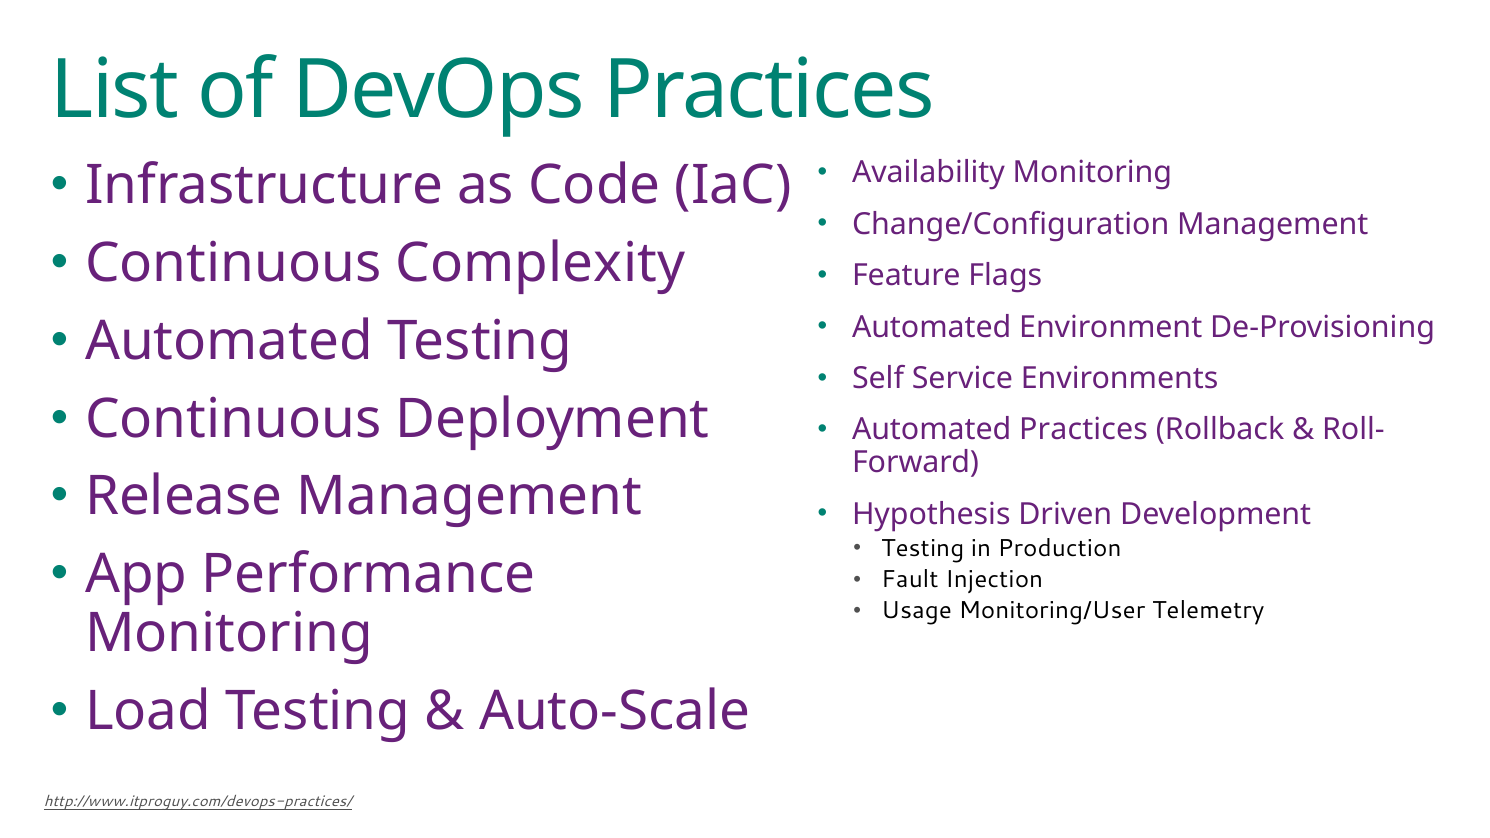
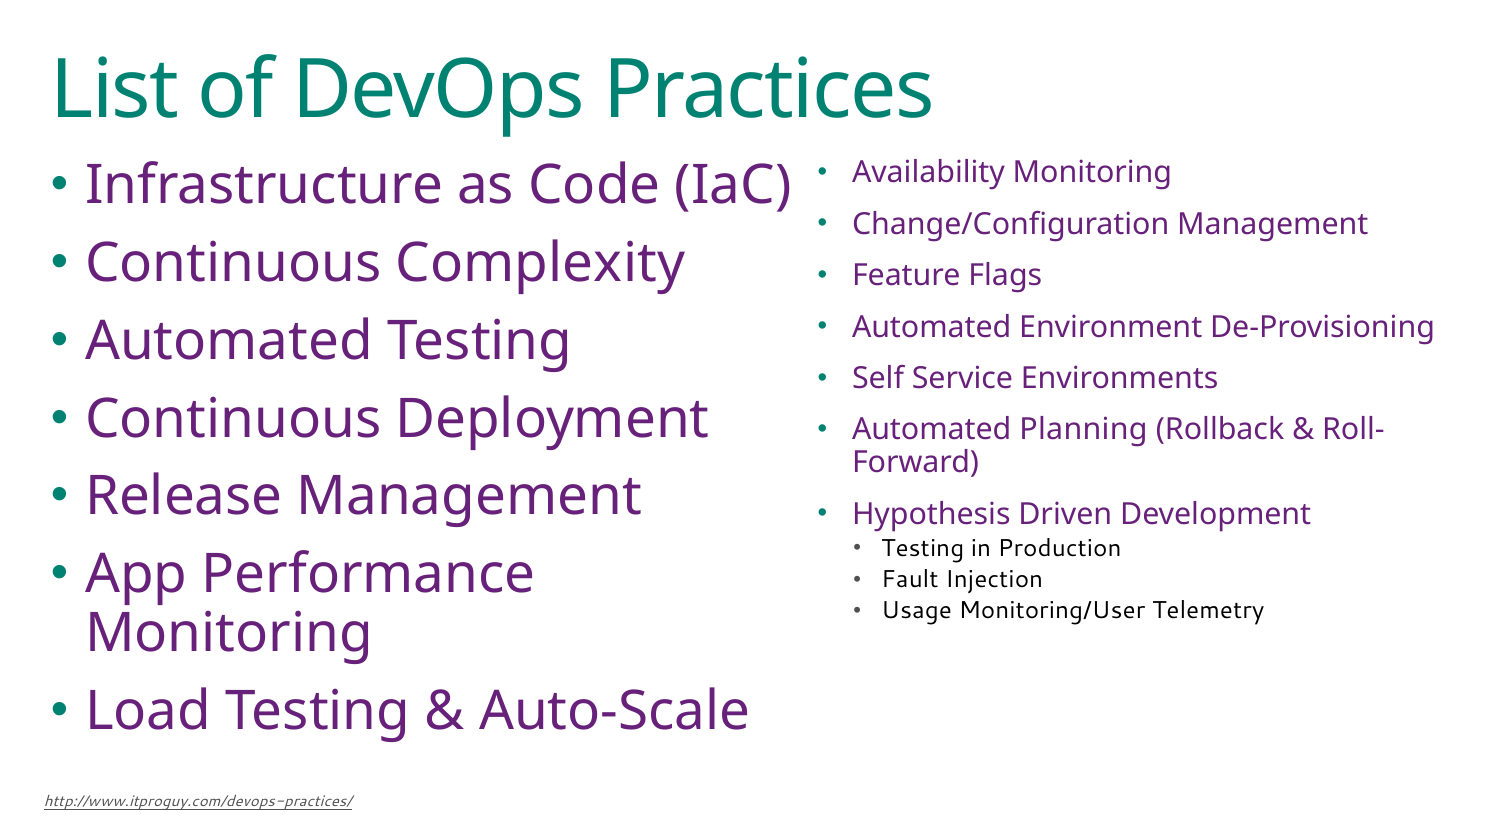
Automated Practices: Practices -> Planning
